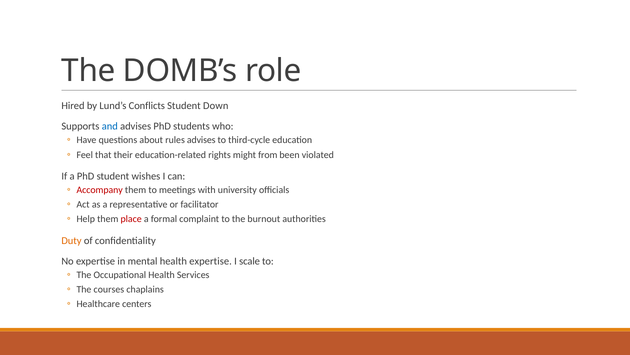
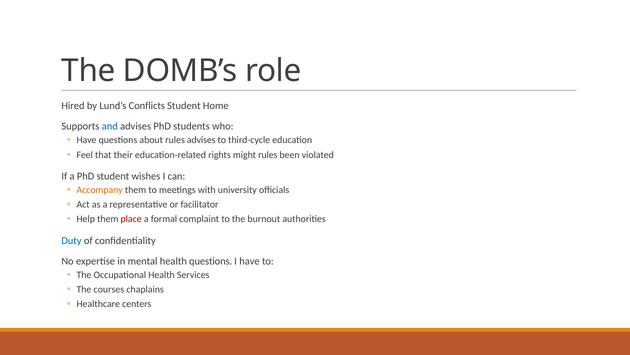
Down: Down -> Home
might from: from -> rules
Accompany colour: red -> orange
Duty colour: orange -> blue
health expertise: expertise -> questions
I scale: scale -> have
